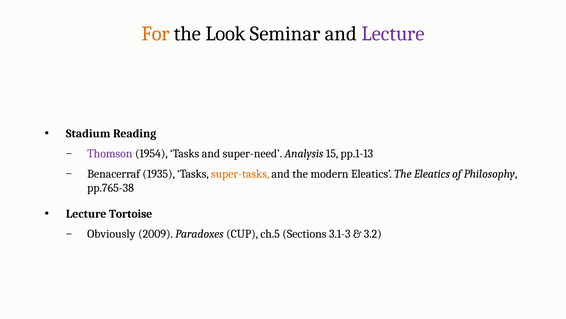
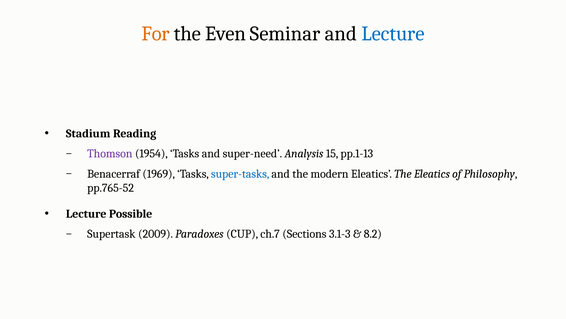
Look: Look -> Even
Lecture at (393, 34) colour: purple -> blue
1935: 1935 -> 1969
super-tasks colour: orange -> blue
pp.765-38: pp.765-38 -> pp.765-52
Tortoise: Tortoise -> Possible
Obviously: Obviously -> Supertask
ch.5: ch.5 -> ch.7
3.2: 3.2 -> 8.2
